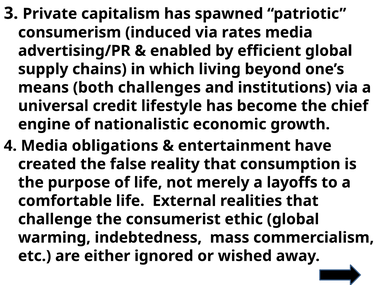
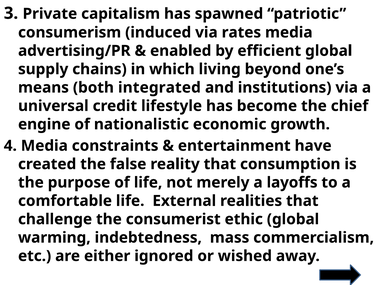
challenges: challenges -> integrated
obligations: obligations -> constraints
